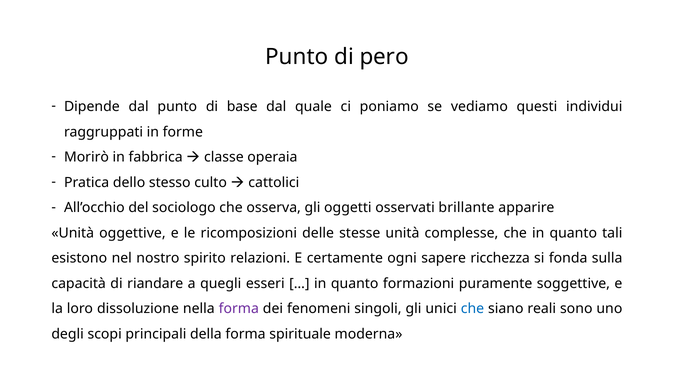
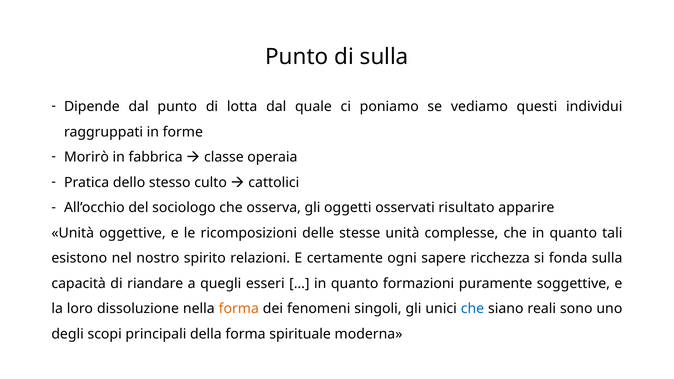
di pero: pero -> sulla
base: base -> lotta
brillante: brillante -> risultato
forma at (239, 309) colour: purple -> orange
